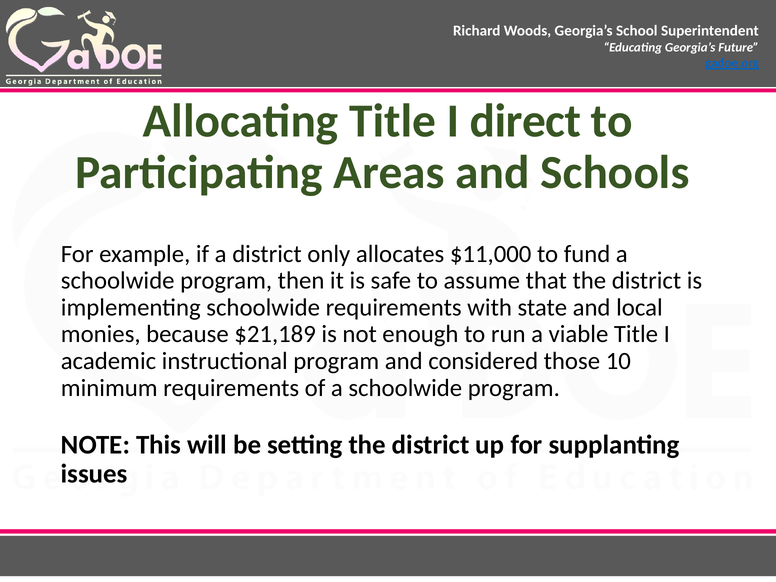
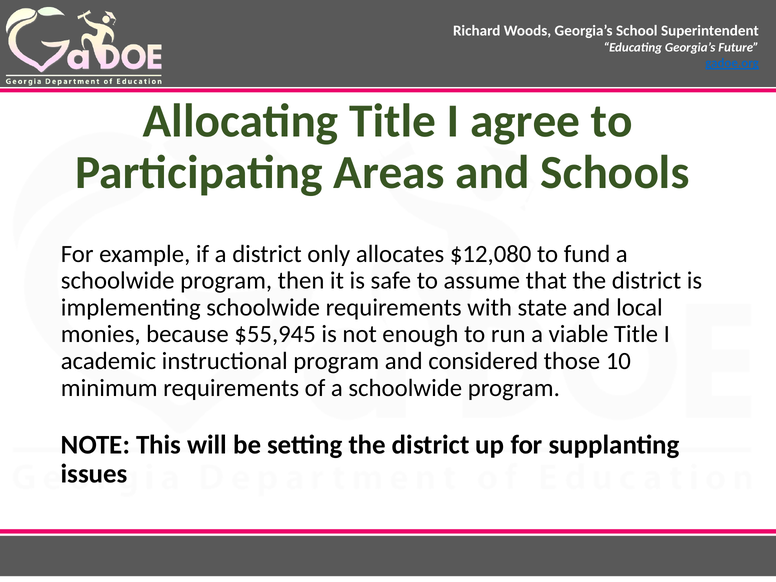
direct: direct -> agree
$11,000: $11,000 -> $12,080
$21,189: $21,189 -> $55,945
